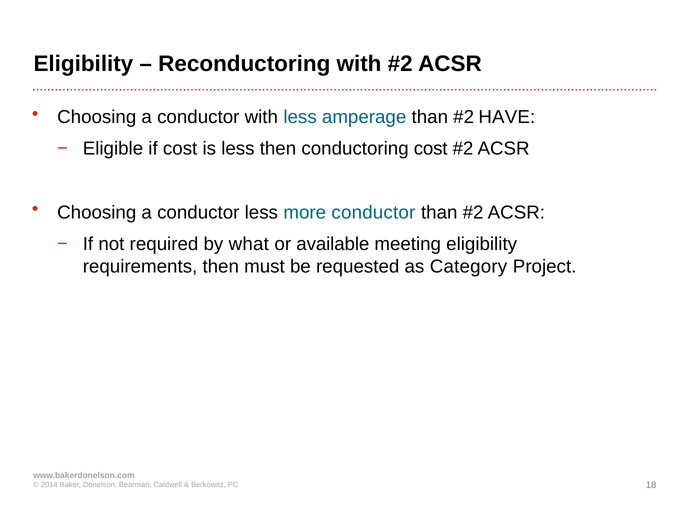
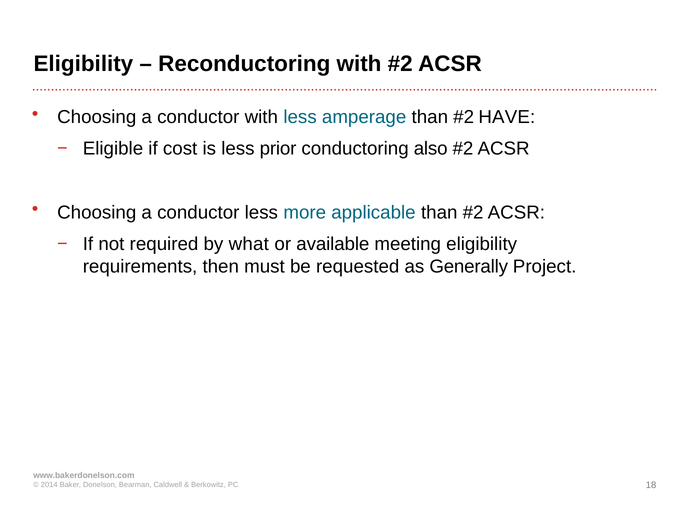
less then: then -> prior
conductoring cost: cost -> also
more conductor: conductor -> applicable
Category: Category -> Generally
